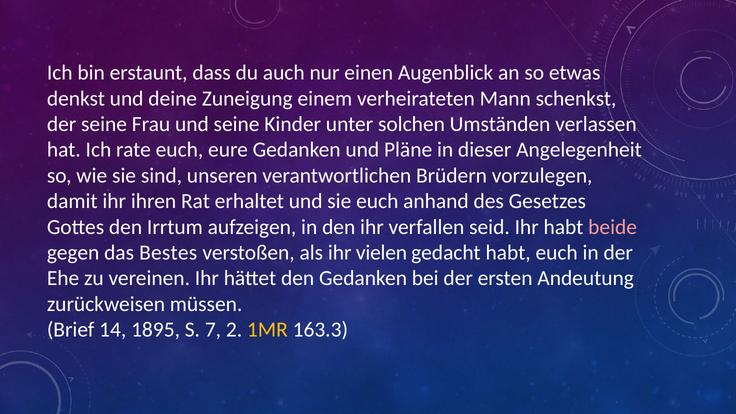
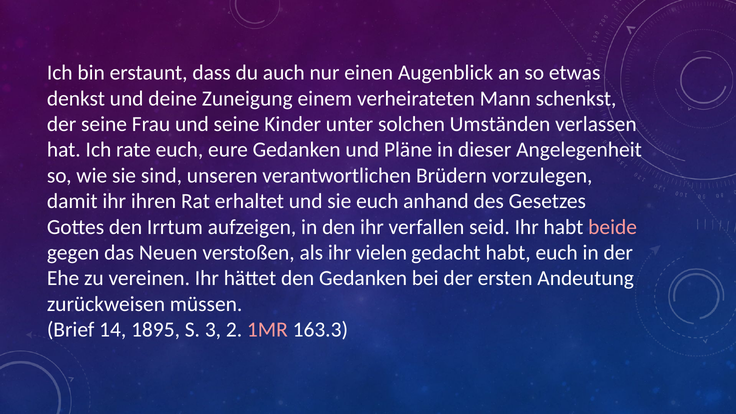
Bestes: Bestes -> Neuen
7: 7 -> 3
1MR colour: yellow -> pink
